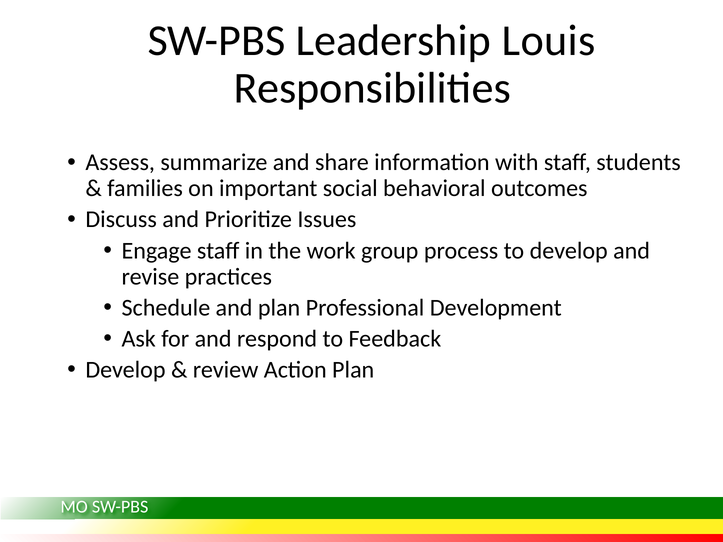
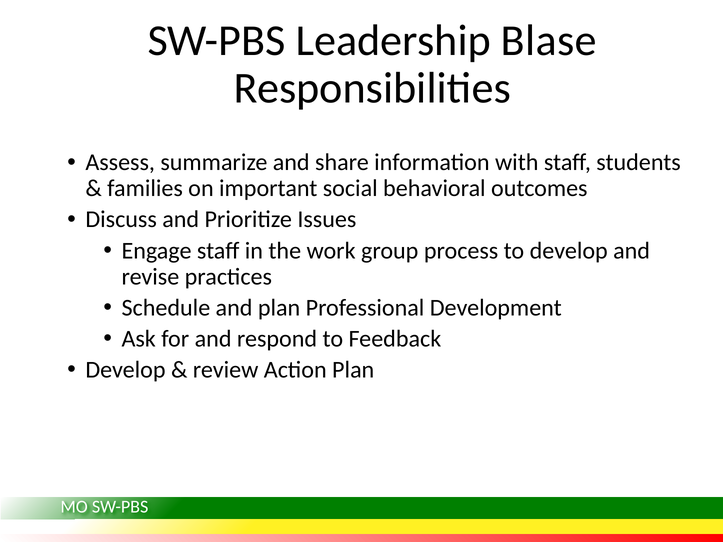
Louis: Louis -> Blase
